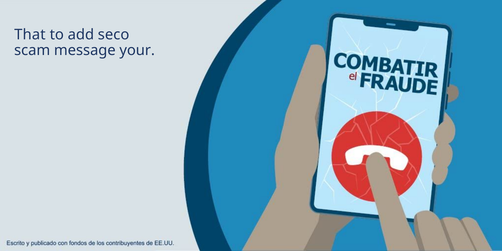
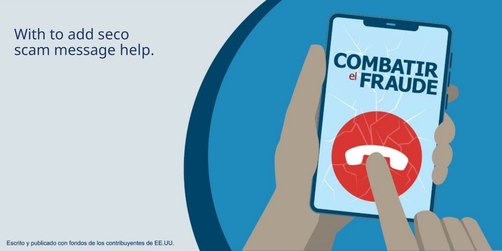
That: That -> With
your: your -> help
